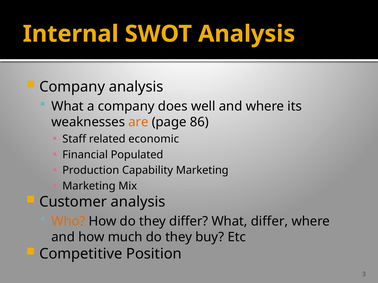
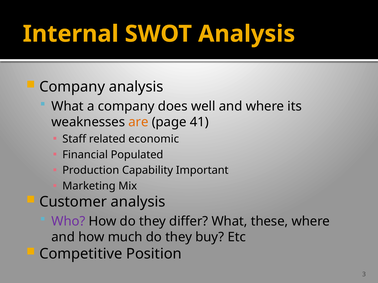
86: 86 -> 41
Capability Marketing: Marketing -> Important
Who colour: orange -> purple
What differ: differ -> these
